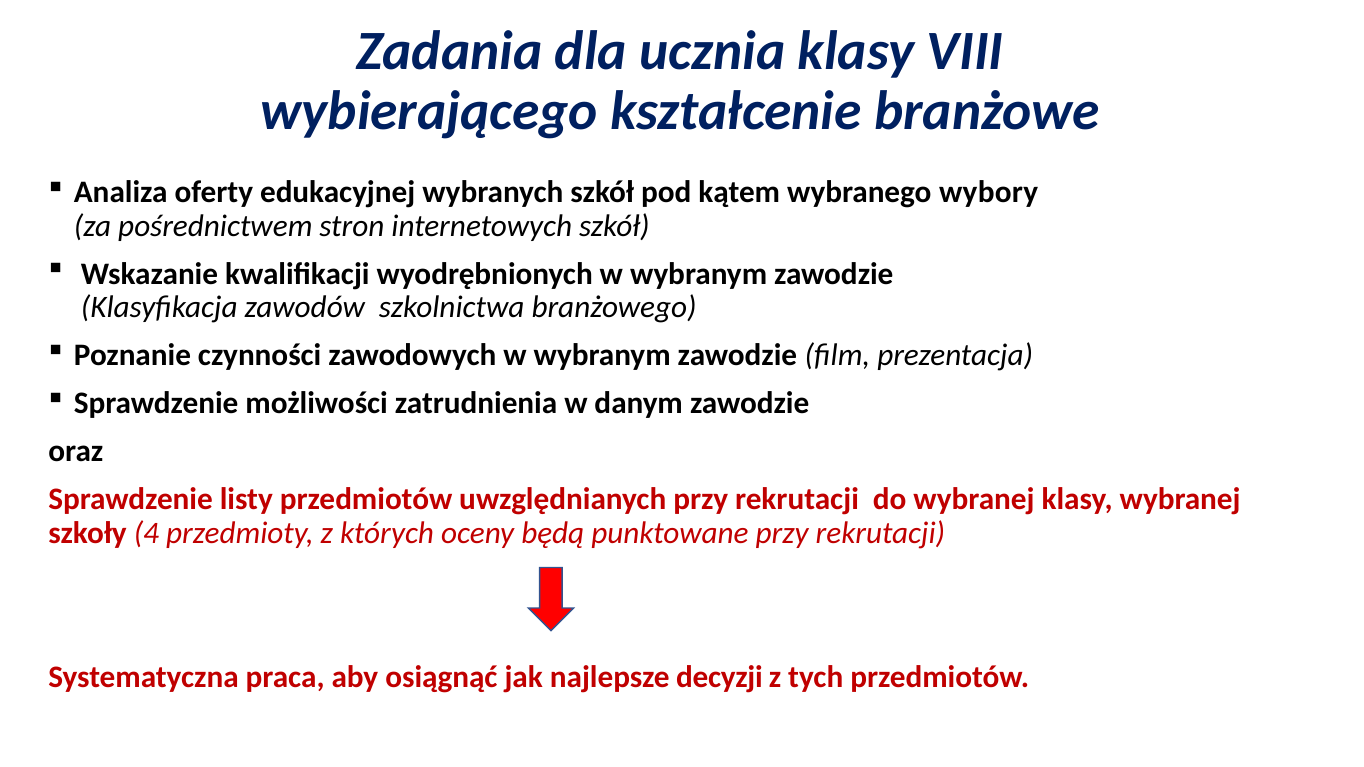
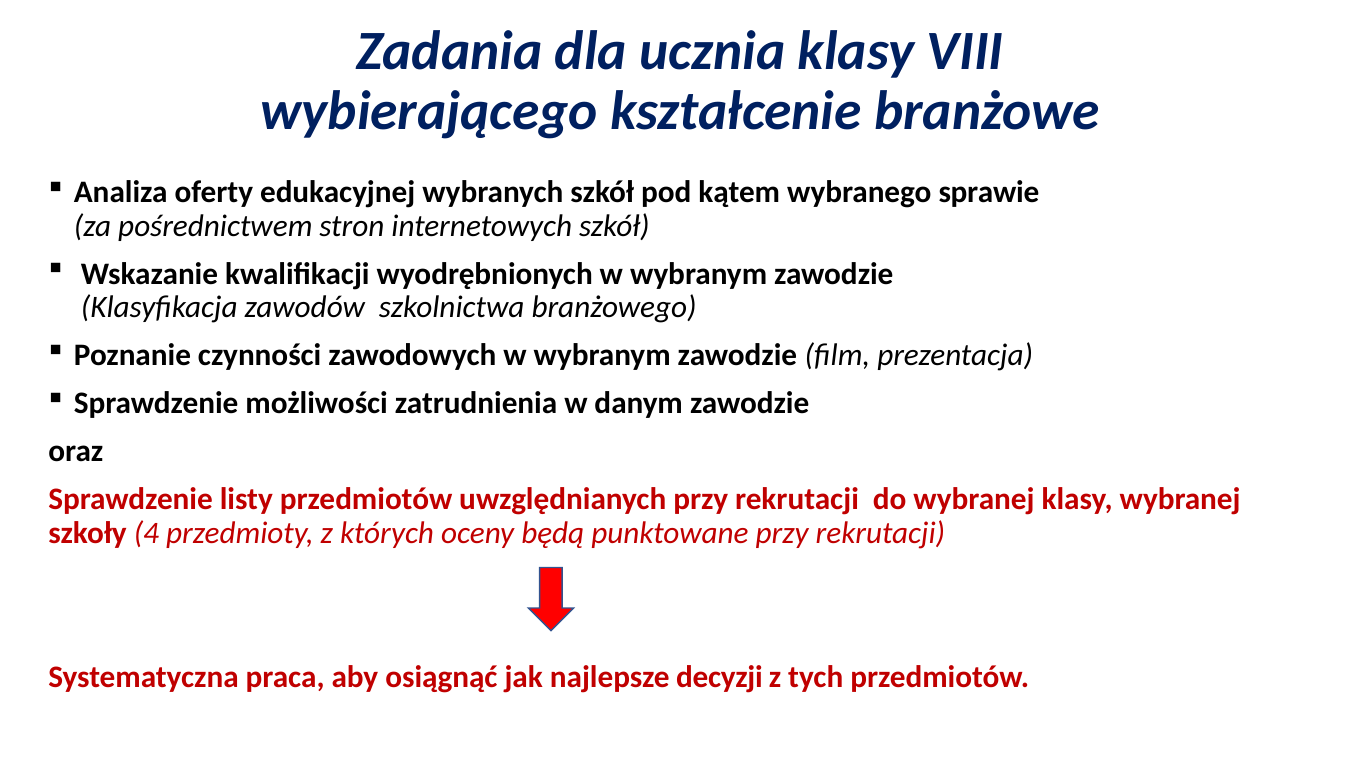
wybory: wybory -> sprawie
